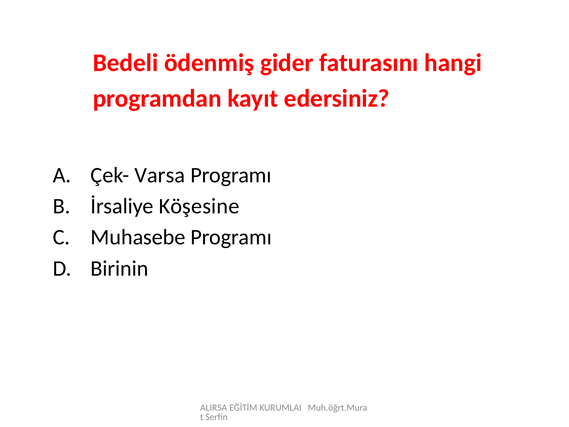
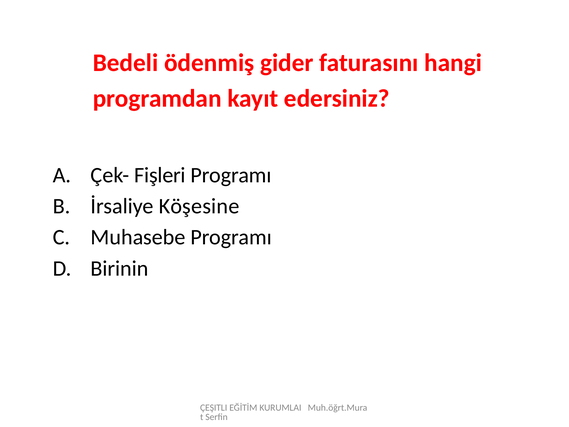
Varsa: Varsa -> Fişleri
ALIRSA: ALIRSA -> ÇEŞITLI
